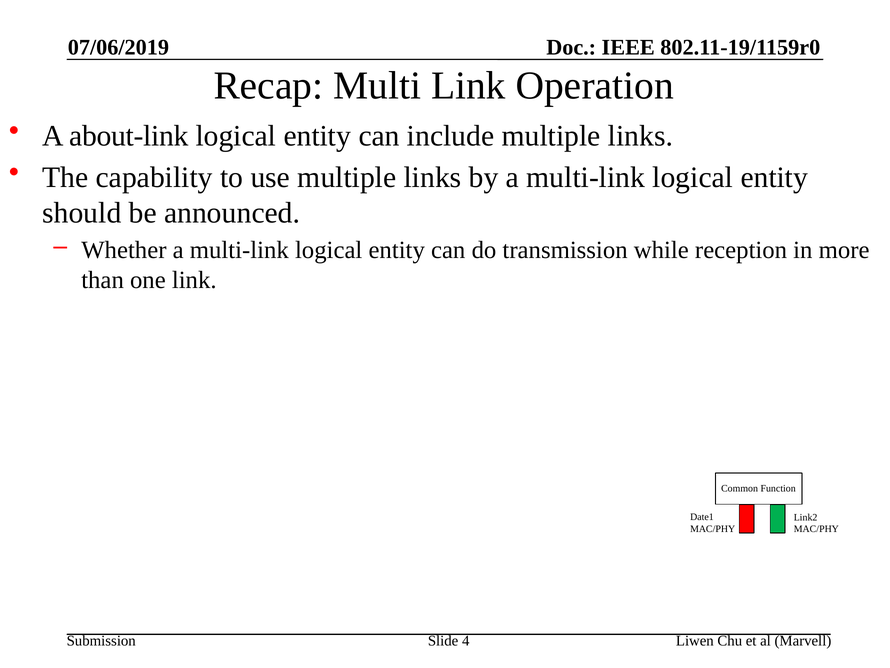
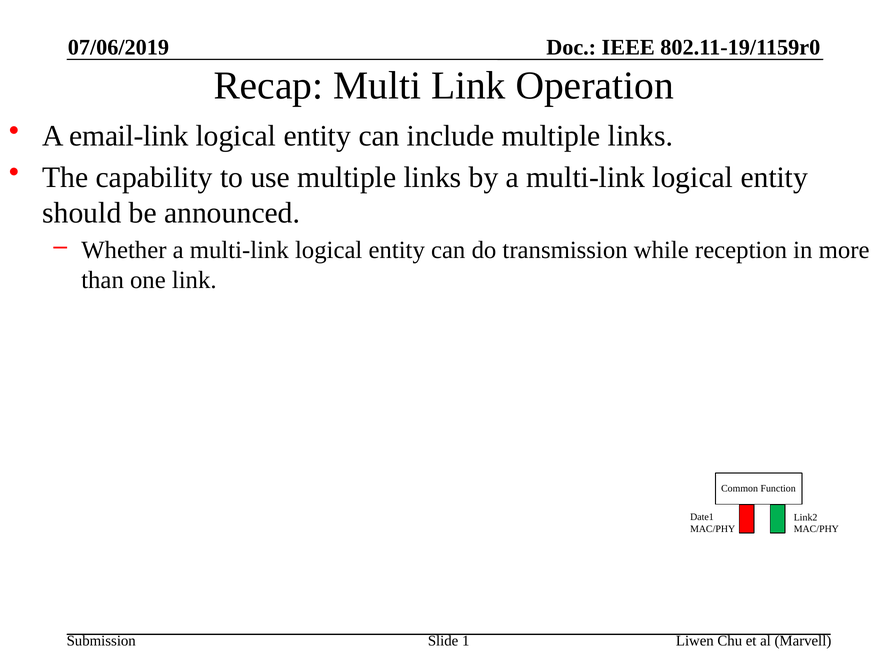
about-link: about-link -> email-link
4: 4 -> 1
